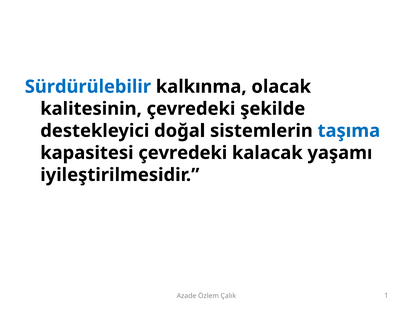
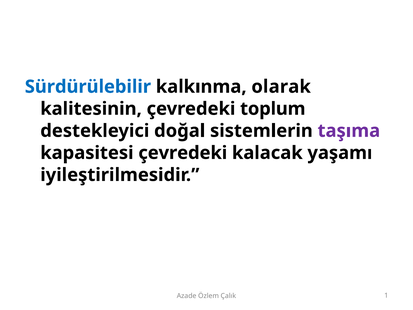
olacak: olacak -> olarak
şekilde: şekilde -> toplum
taşıma colour: blue -> purple
